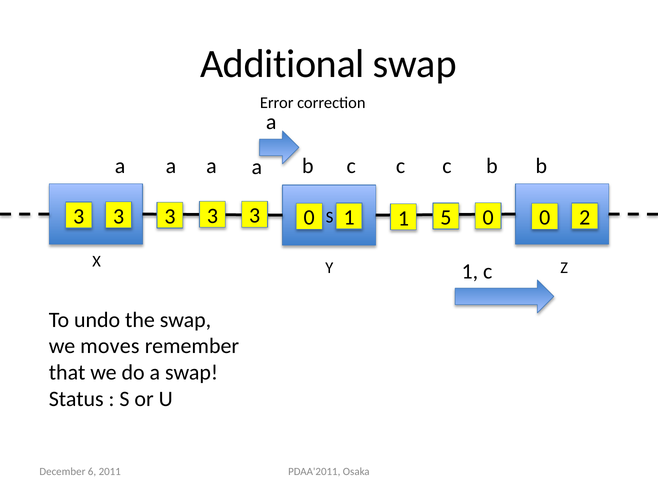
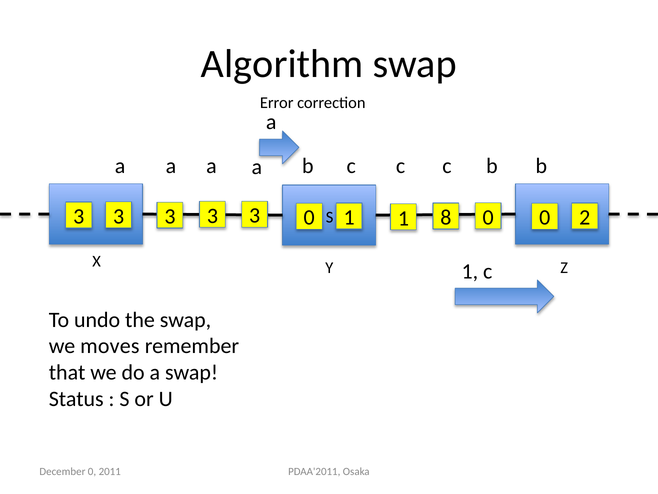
Additional: Additional -> Algorithm
5: 5 -> 8
December 6: 6 -> 0
